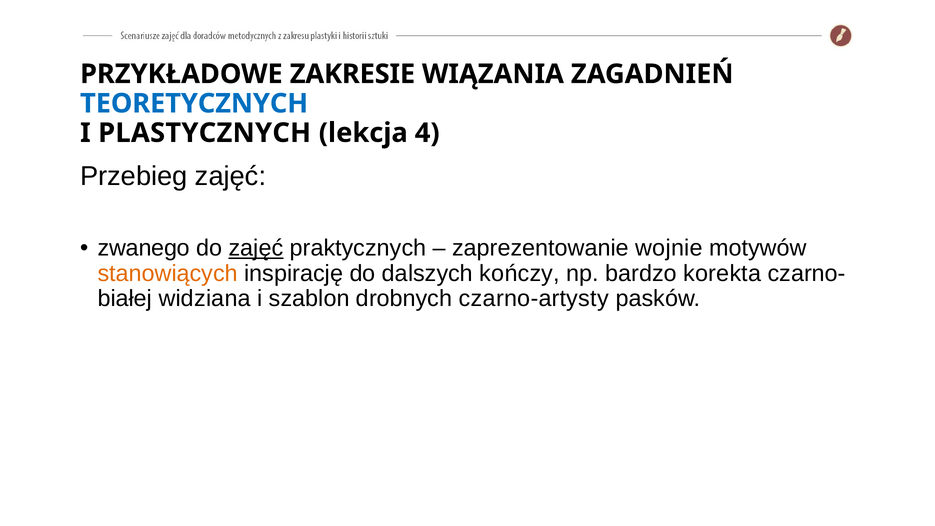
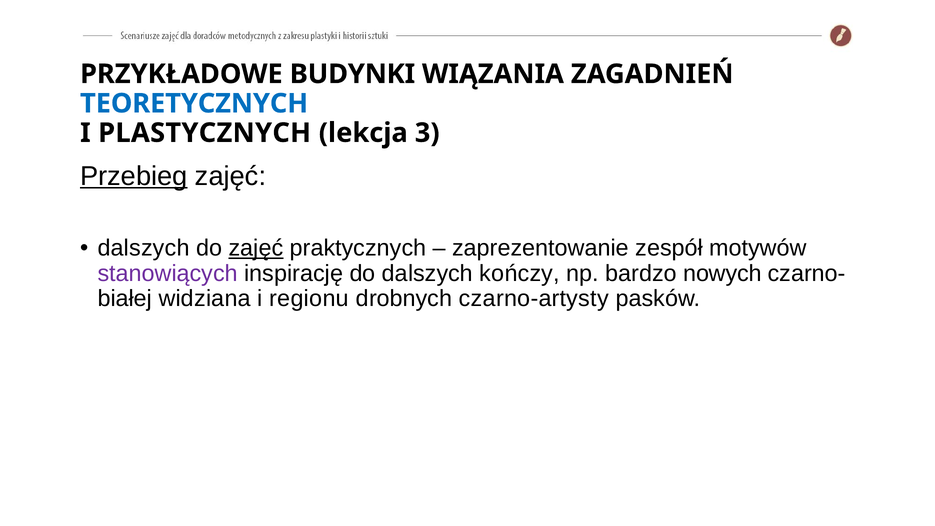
ZAKRESIE: ZAKRESIE -> BUDYNKI
4: 4 -> 3
Przebieg underline: none -> present
zwanego at (144, 248): zwanego -> dalszych
wojnie: wojnie -> zespół
stanowiących colour: orange -> purple
korekta: korekta -> nowych
szablon: szablon -> regionu
